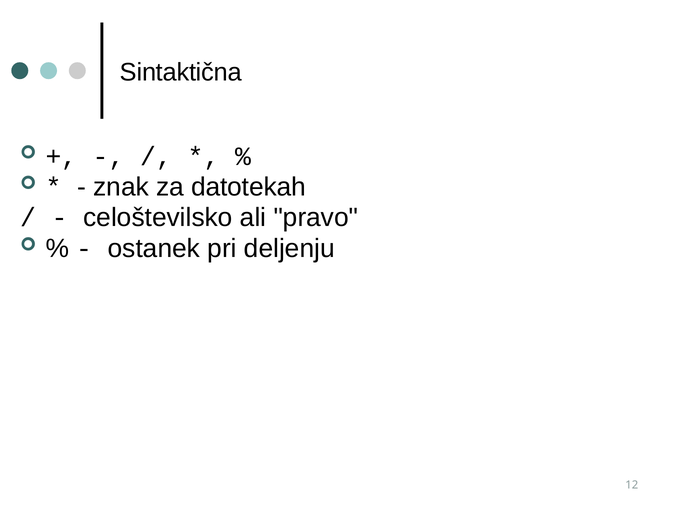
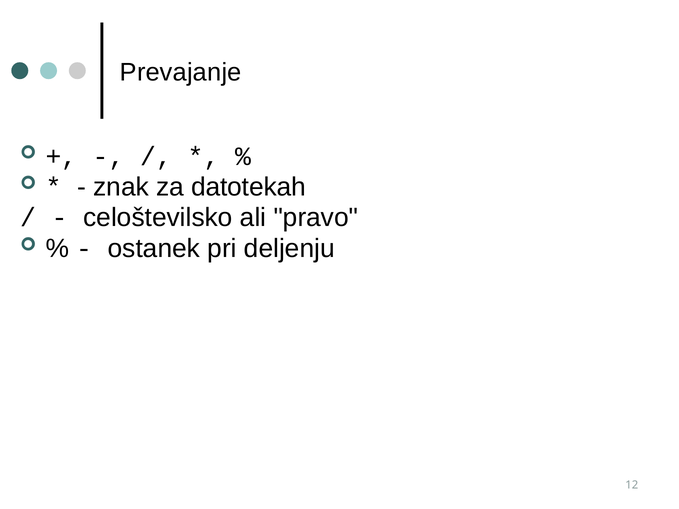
Sintaktična: Sintaktična -> Prevajanje
